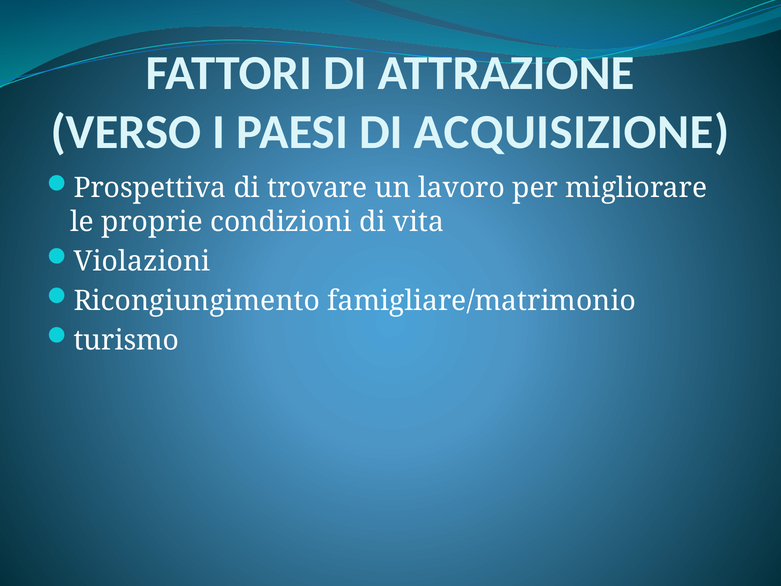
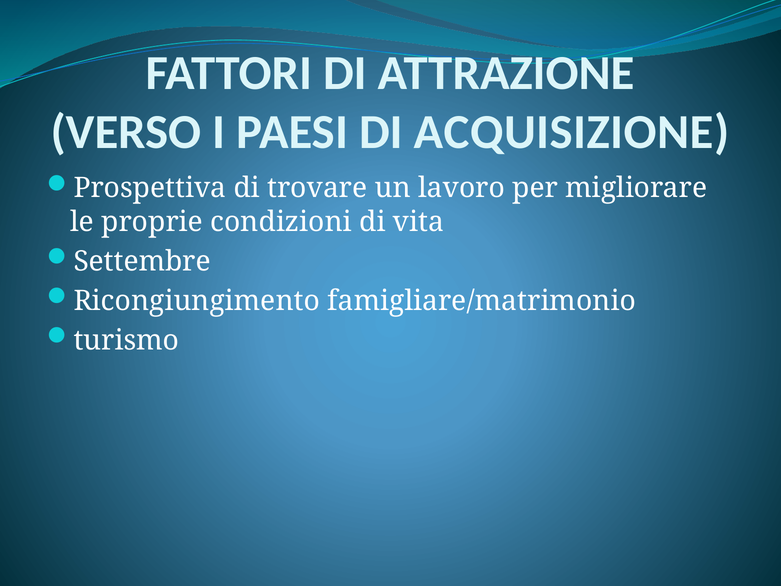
Violazioni: Violazioni -> Settembre
